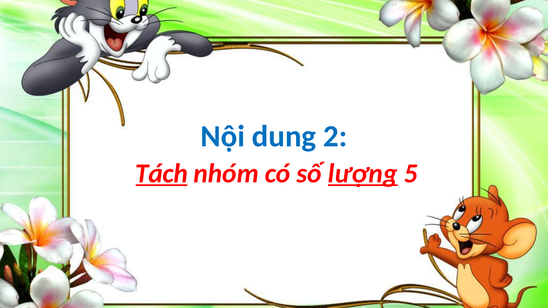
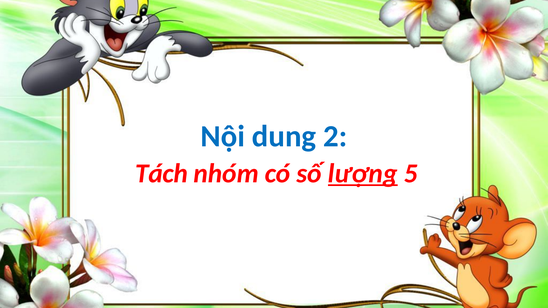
Tách underline: present -> none
